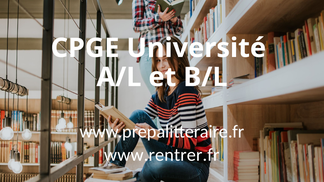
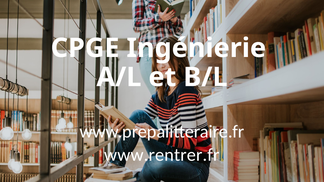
Université: Université -> Ingénierie
